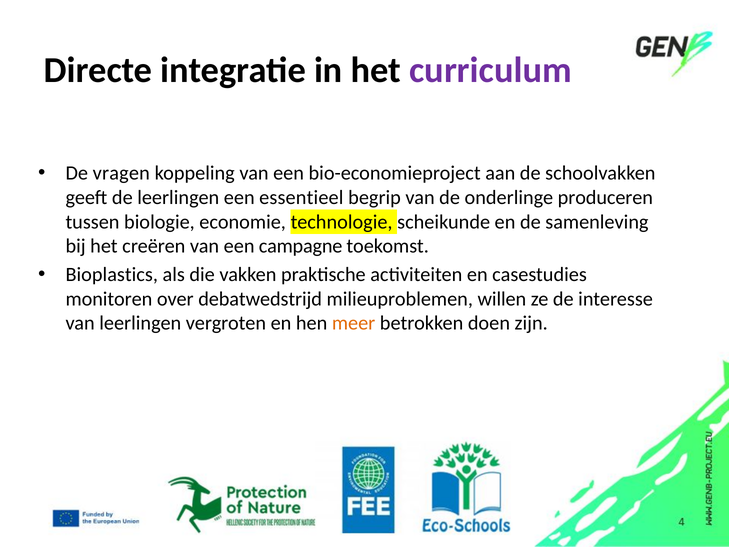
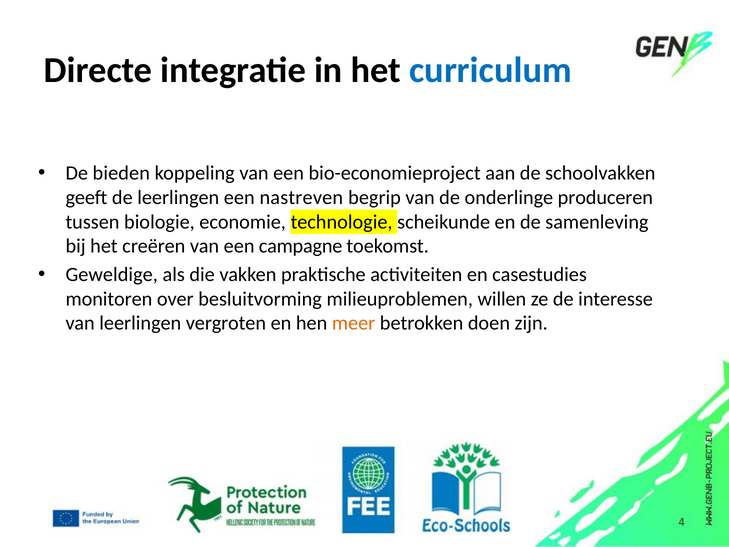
curriculum colour: purple -> blue
vragen: vragen -> bieden
essentieel: essentieel -> nastreven
Bioplastics: Bioplastics -> Geweldige
debatwedstrijd: debatwedstrijd -> besluitvorming
